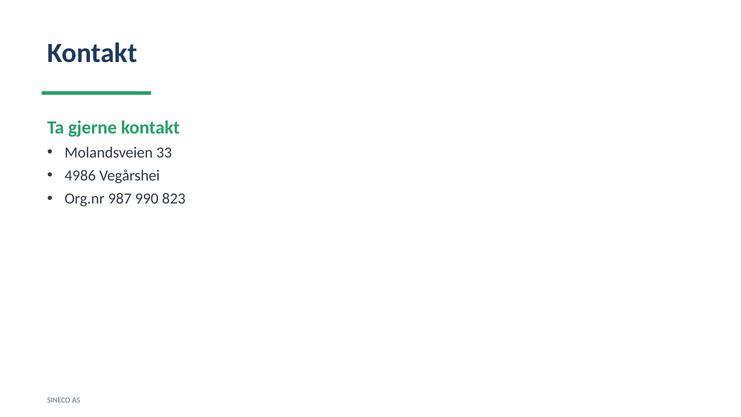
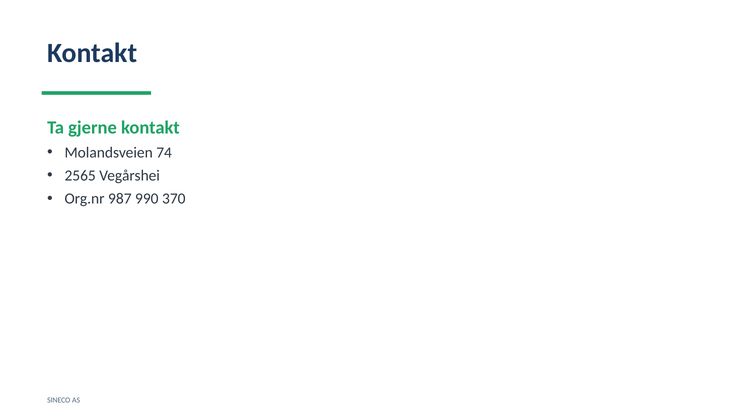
33: 33 -> 74
4986: 4986 -> 2565
823: 823 -> 370
